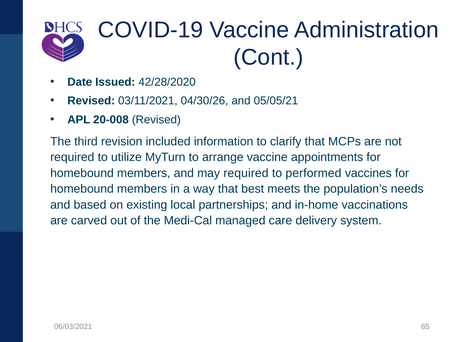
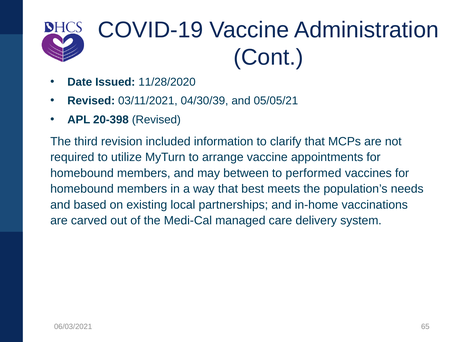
42/28/2020: 42/28/2020 -> 11/28/2020
04/30/26: 04/30/26 -> 04/30/39
20-008: 20-008 -> 20-398
may required: required -> between
